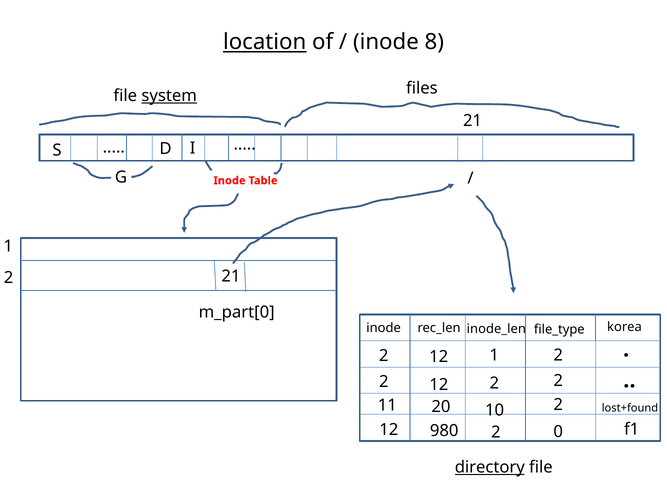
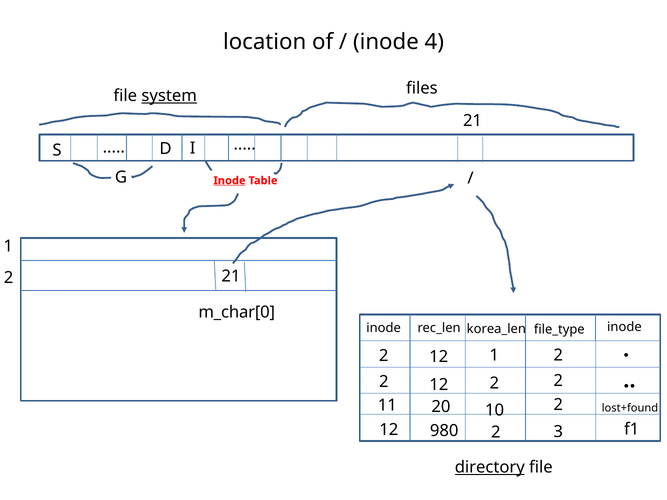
location underline: present -> none
8: 8 -> 4
Inode at (230, 181) underline: none -> present
m_part[0: m_part[0 -> m_char[0
inode_len: inode_len -> korea_len
file_type korea: korea -> inode
0: 0 -> 3
